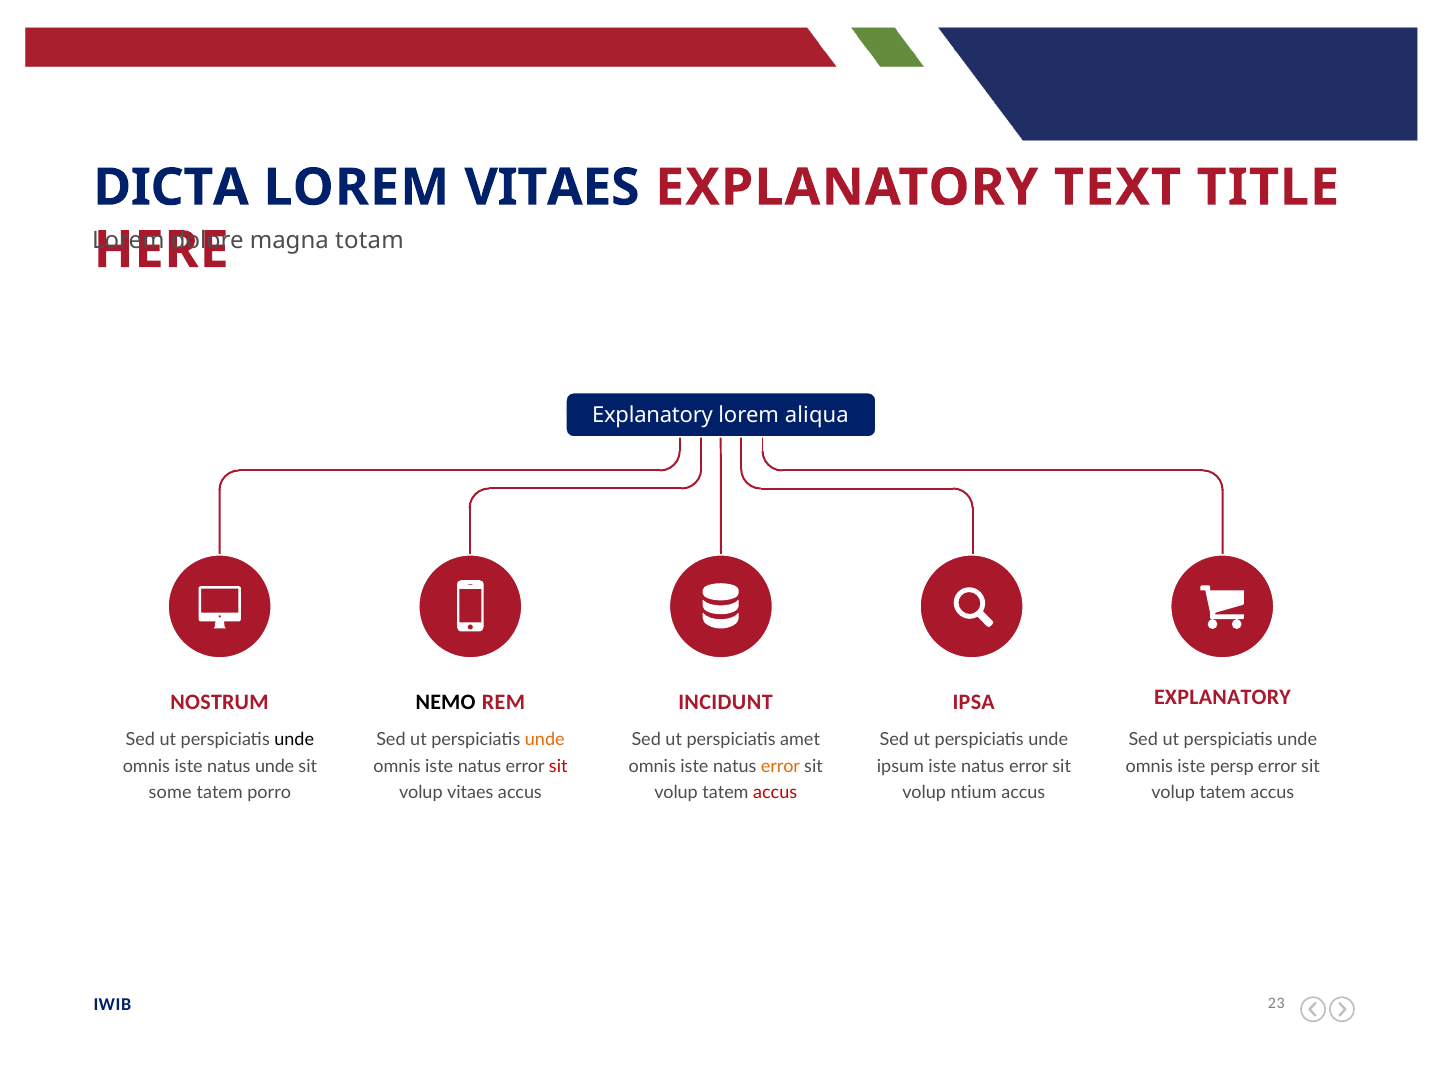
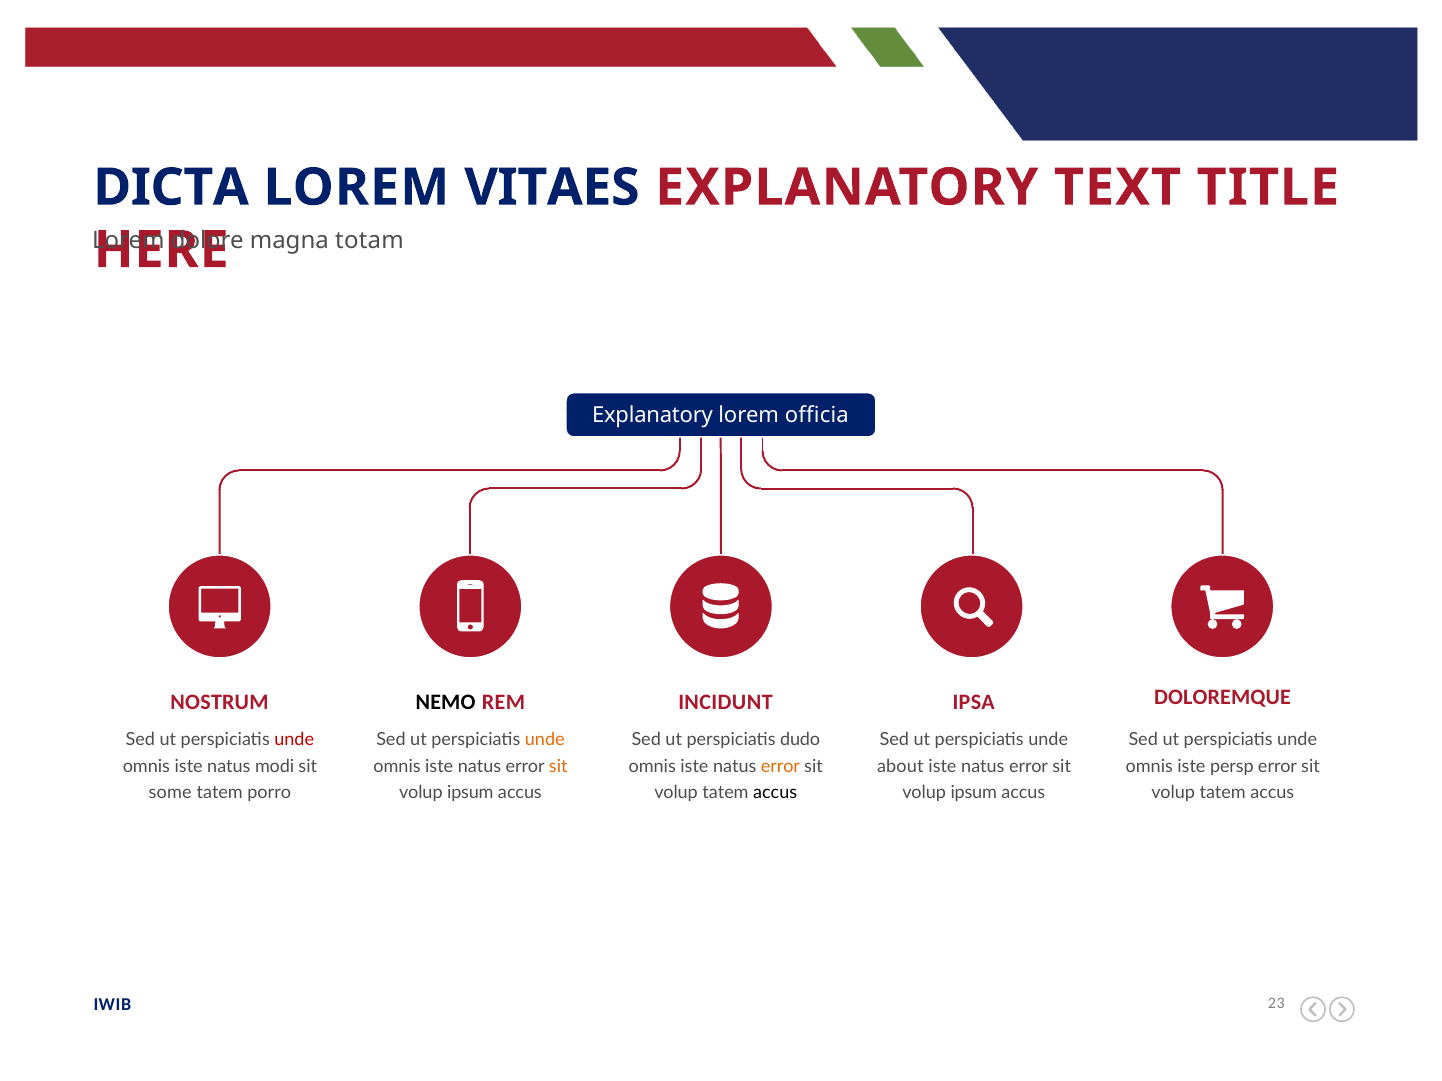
aliqua: aliqua -> officia
EXPLANATORY at (1222, 697): EXPLANATORY -> DOLOREMQUE
unde at (294, 740) colour: black -> red
amet: amet -> dudo
natus unde: unde -> modi
sit at (558, 766) colour: red -> orange
ipsum: ipsum -> about
vitaes at (470, 792): vitaes -> ipsum
accus at (775, 792) colour: red -> black
ntium at (974, 792): ntium -> ipsum
